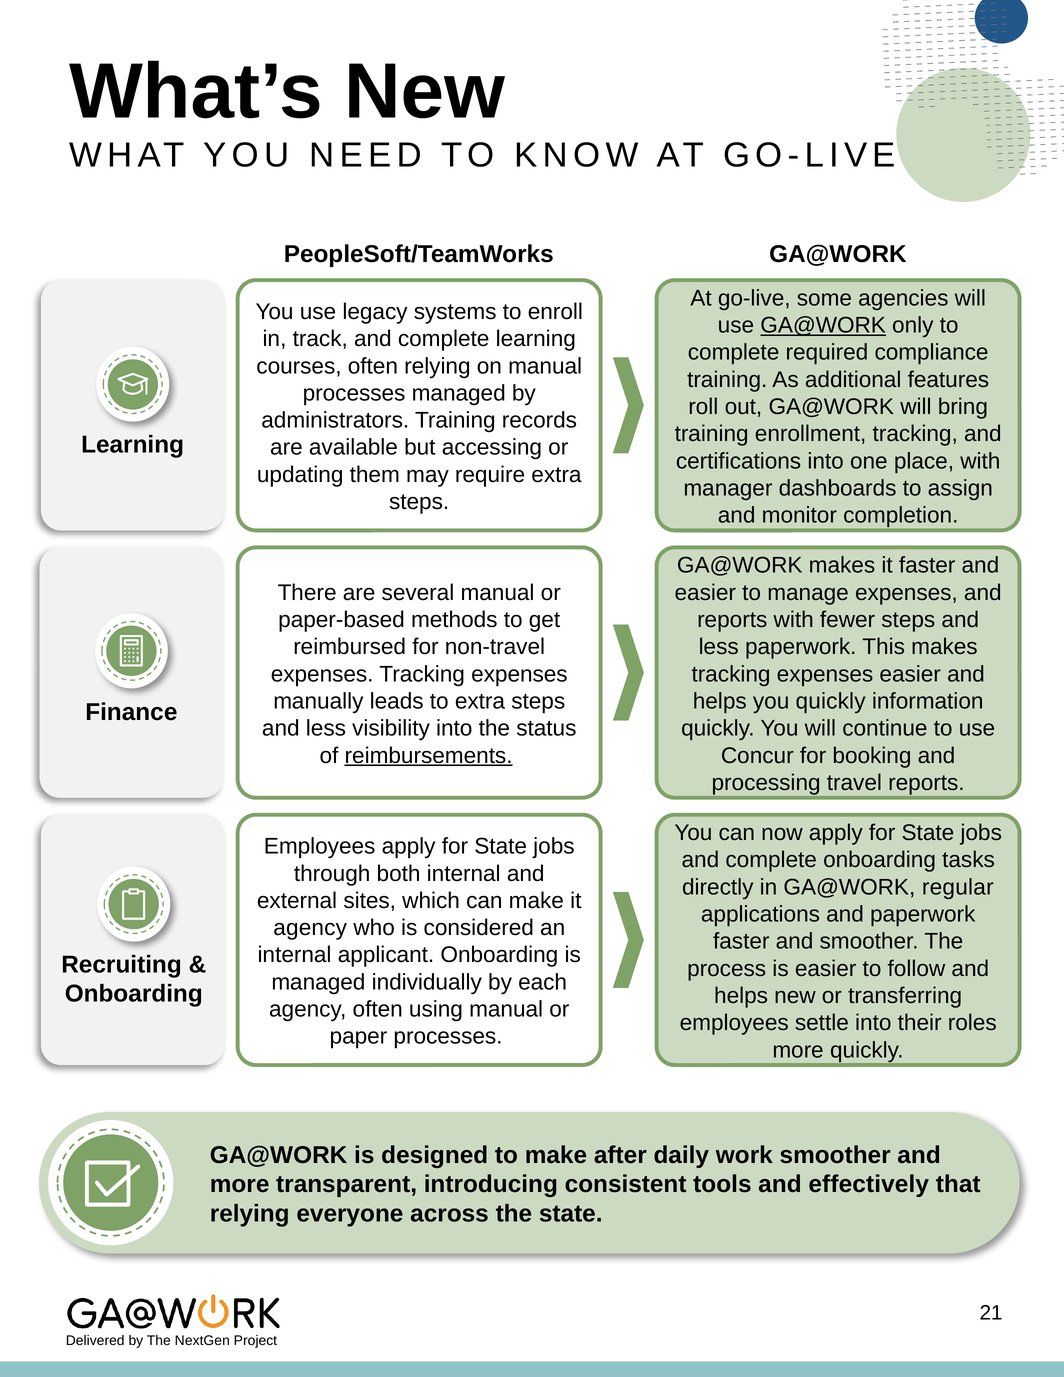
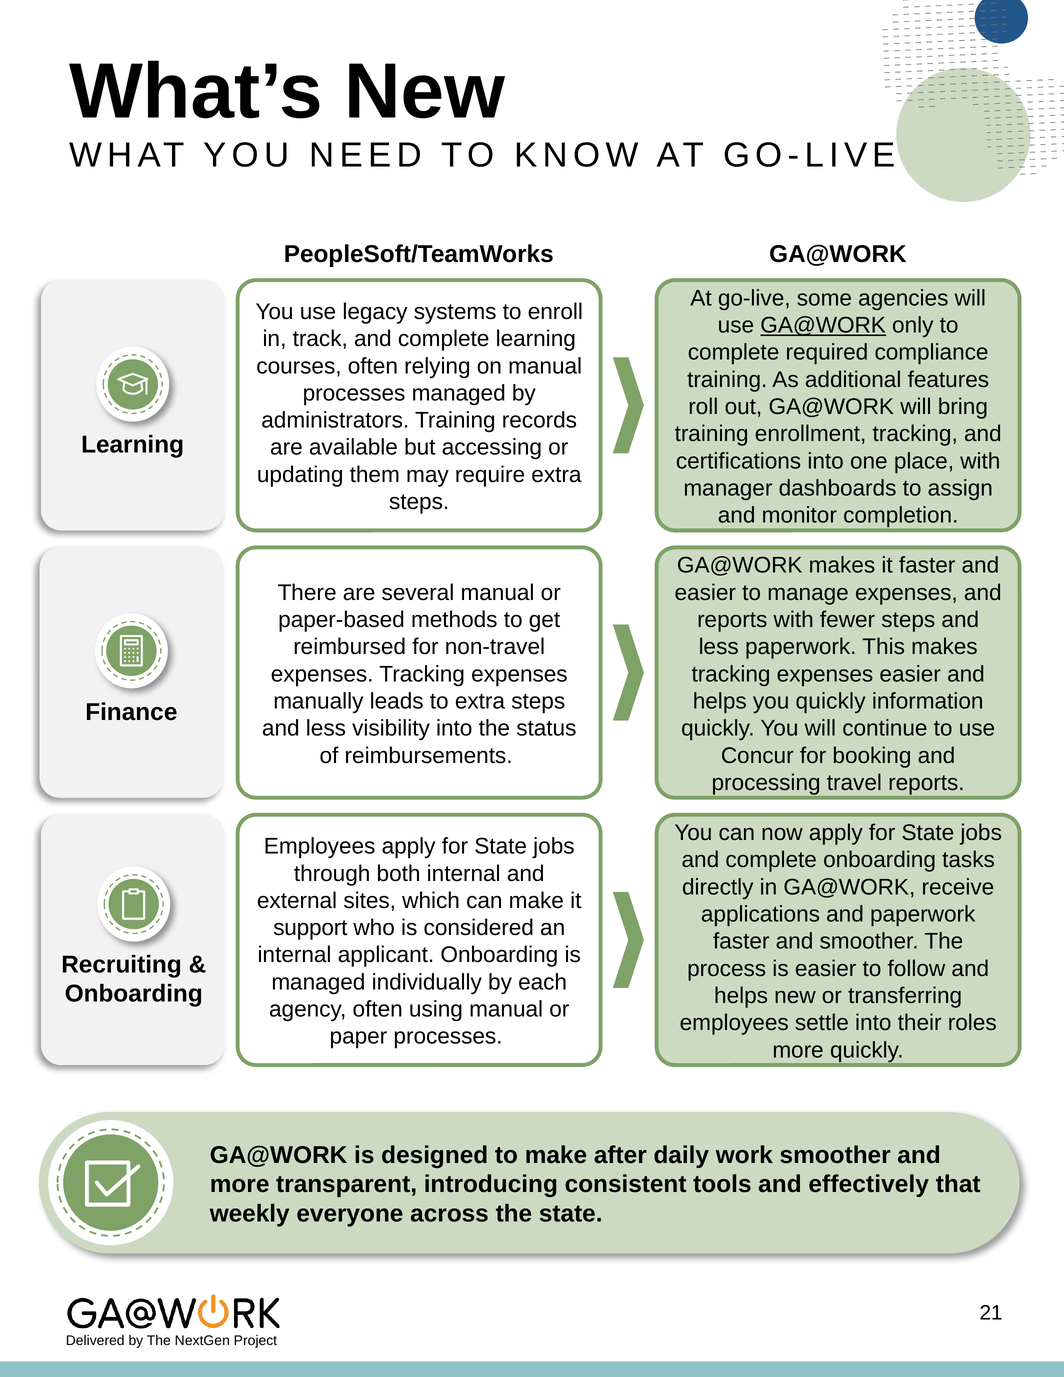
reimbursements underline: present -> none
regular: regular -> receive
agency at (310, 928): agency -> support
relying at (250, 1214): relying -> weekly
